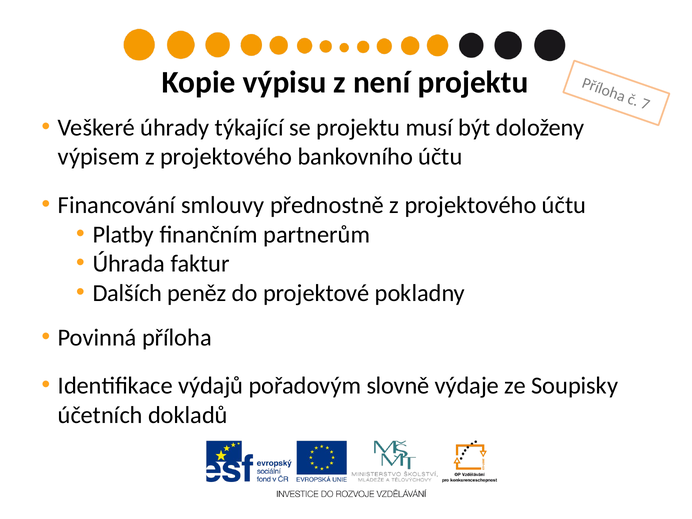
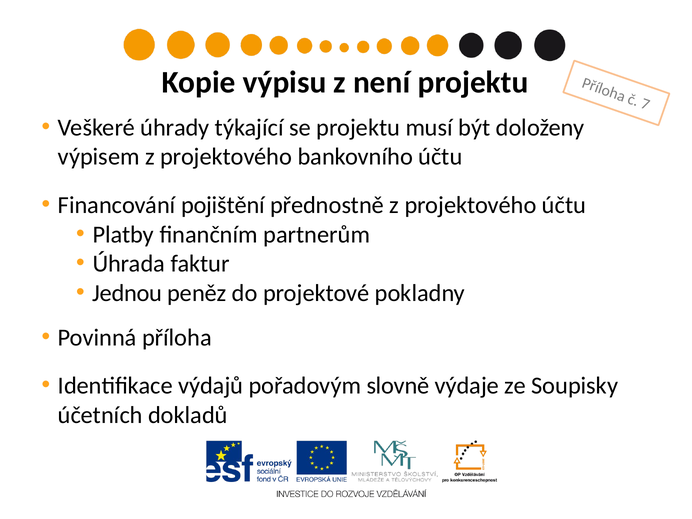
smlouvy: smlouvy -> pojištění
Dalších: Dalších -> Jednou
